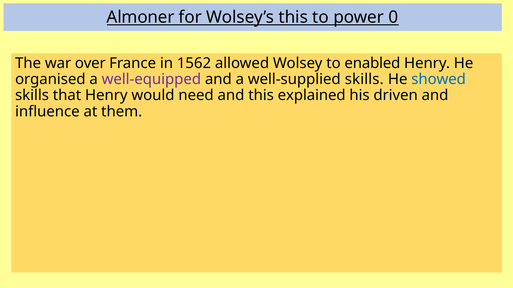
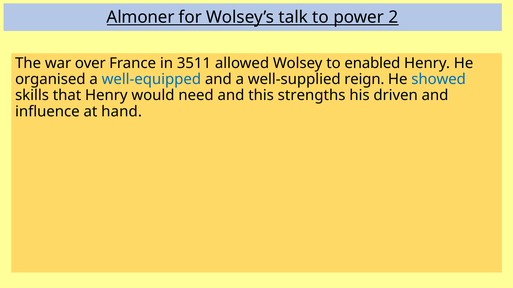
Wolsey’s this: this -> talk
0: 0 -> 2
1562: 1562 -> 3511
well-equipped colour: purple -> blue
well-supplied skills: skills -> reign
explained: explained -> strengths
them: them -> hand
